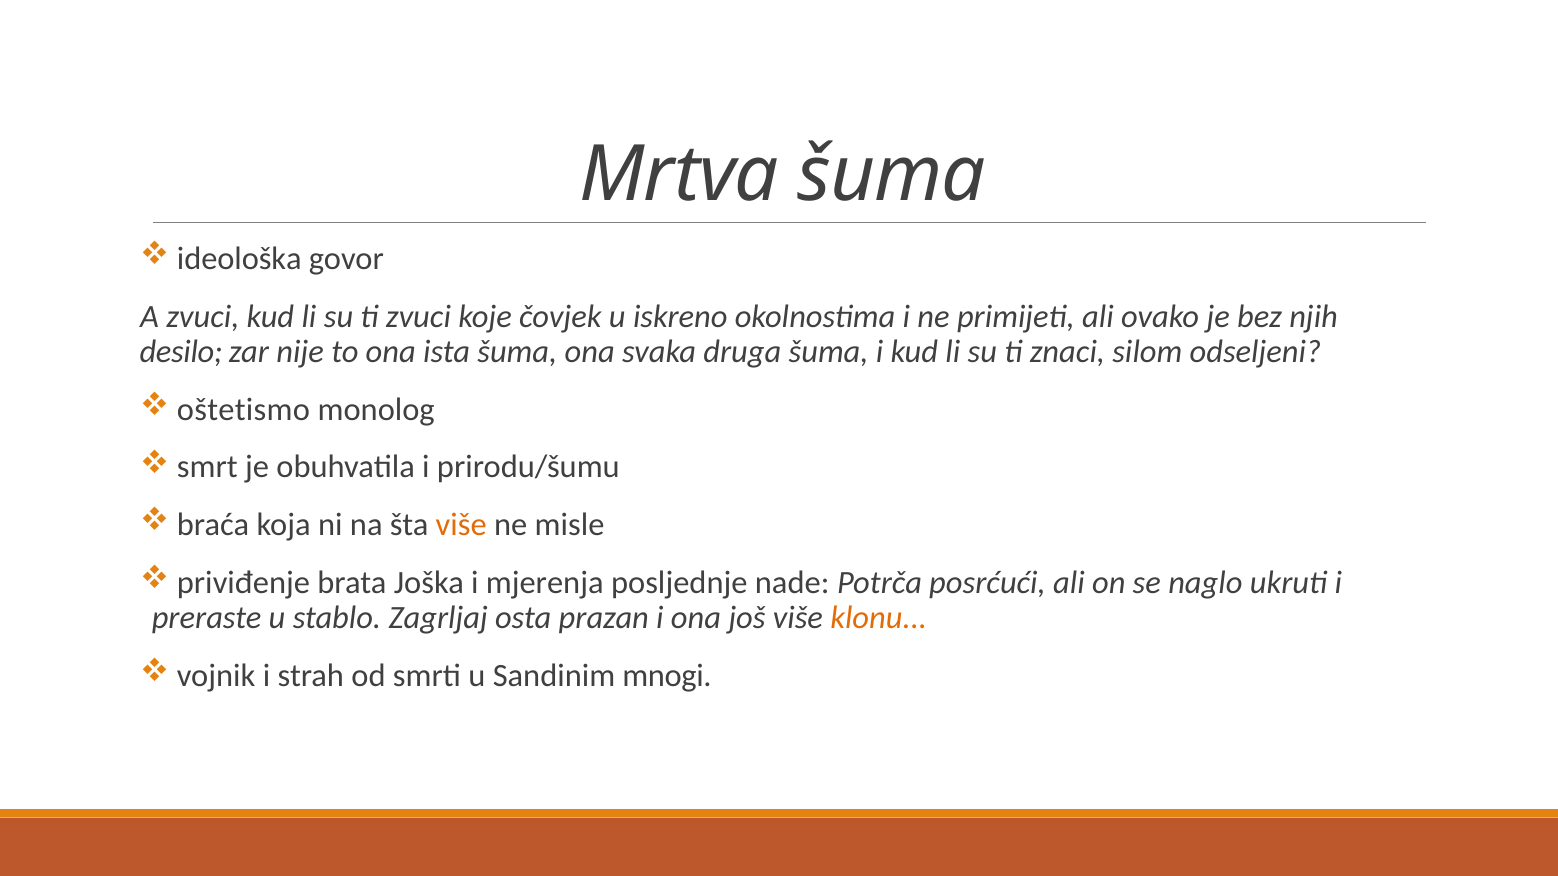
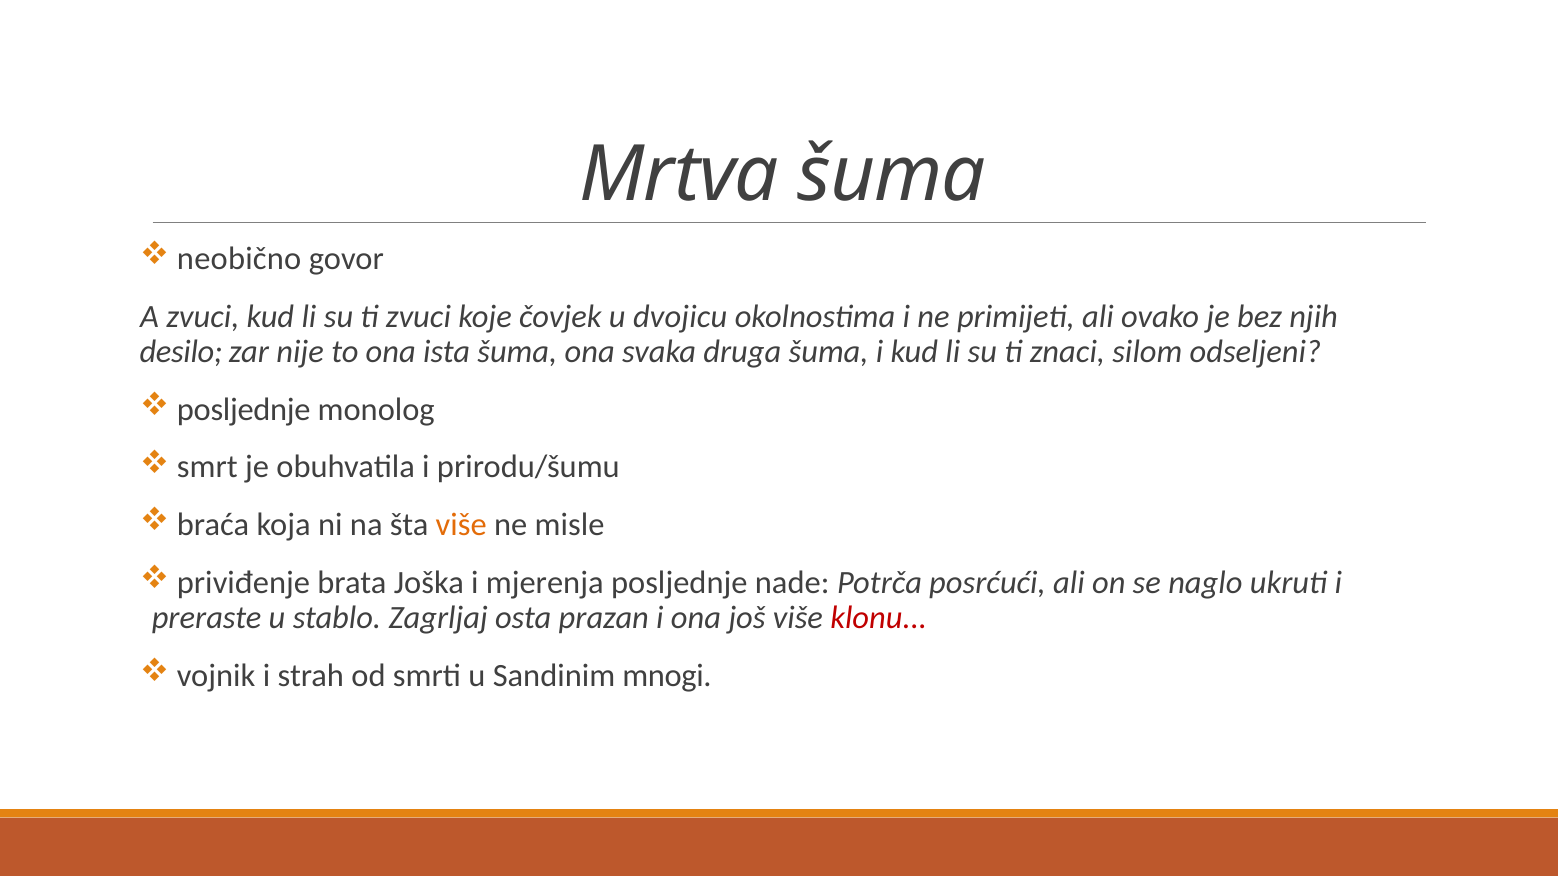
ideološka: ideološka -> neobično
iskreno: iskreno -> dvojicu
oštetismo at (243, 410): oštetismo -> posljednje
klonu colour: orange -> red
